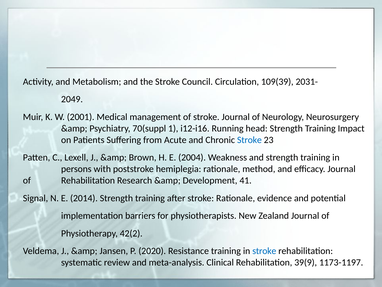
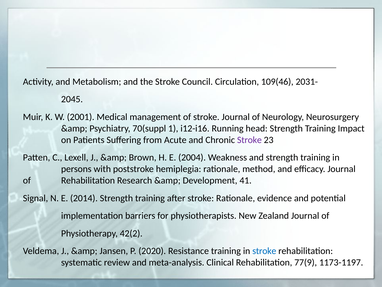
109(39: 109(39 -> 109(46
2049: 2049 -> 2045
Stroke at (249, 140) colour: blue -> purple
39(9: 39(9 -> 77(9
